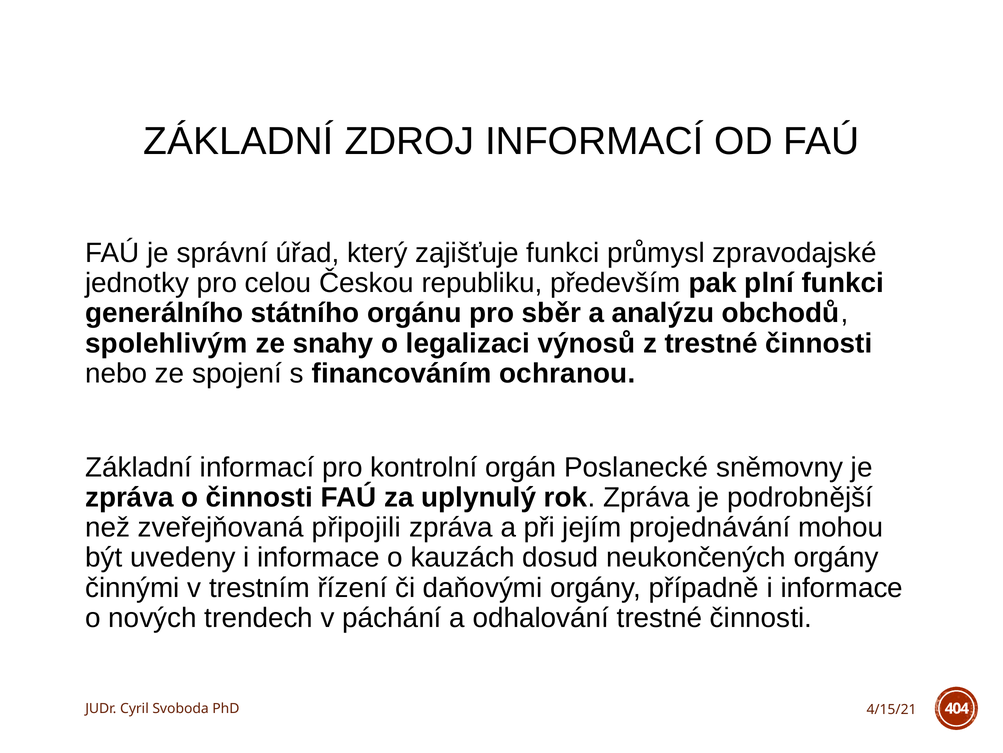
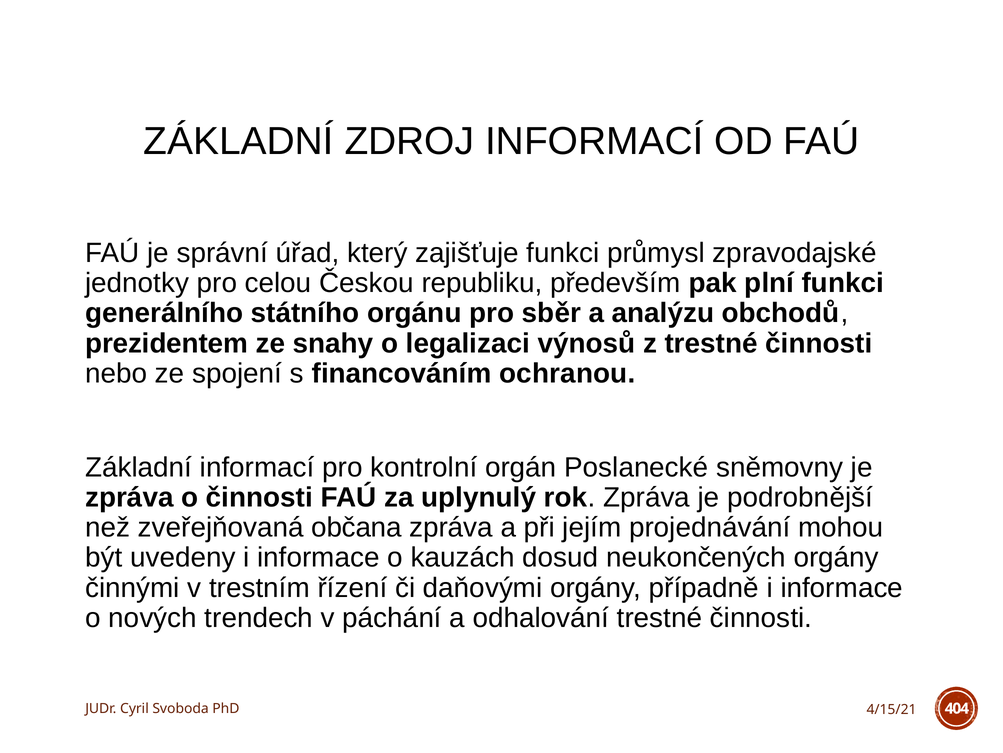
spolehlivým: spolehlivým -> prezidentem
připojili: připojili -> občana
